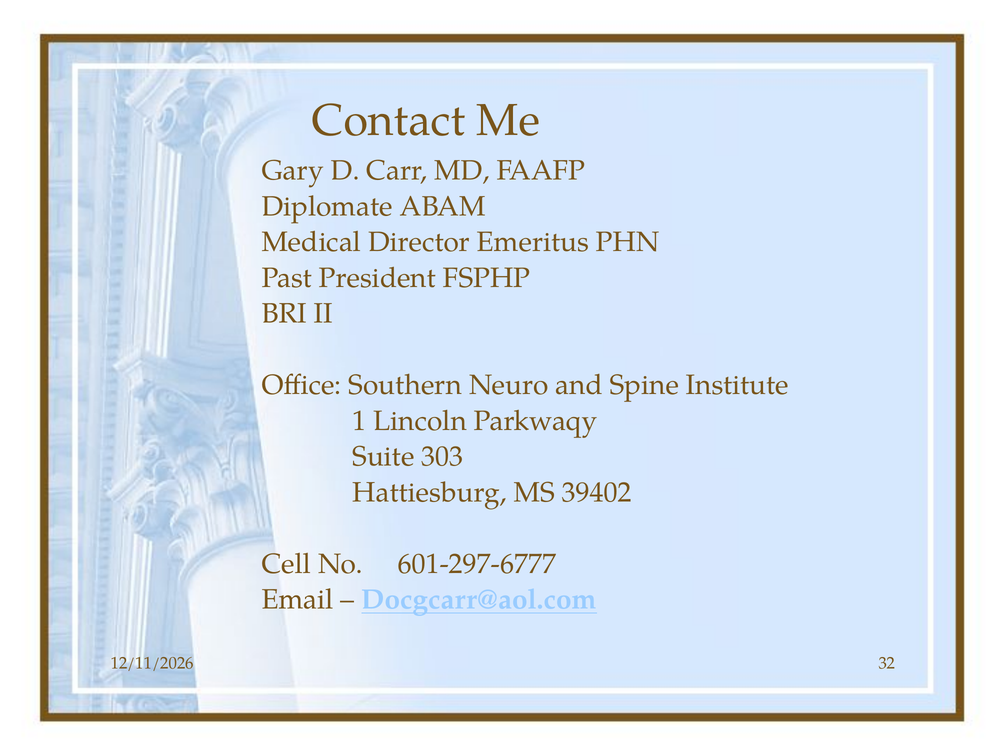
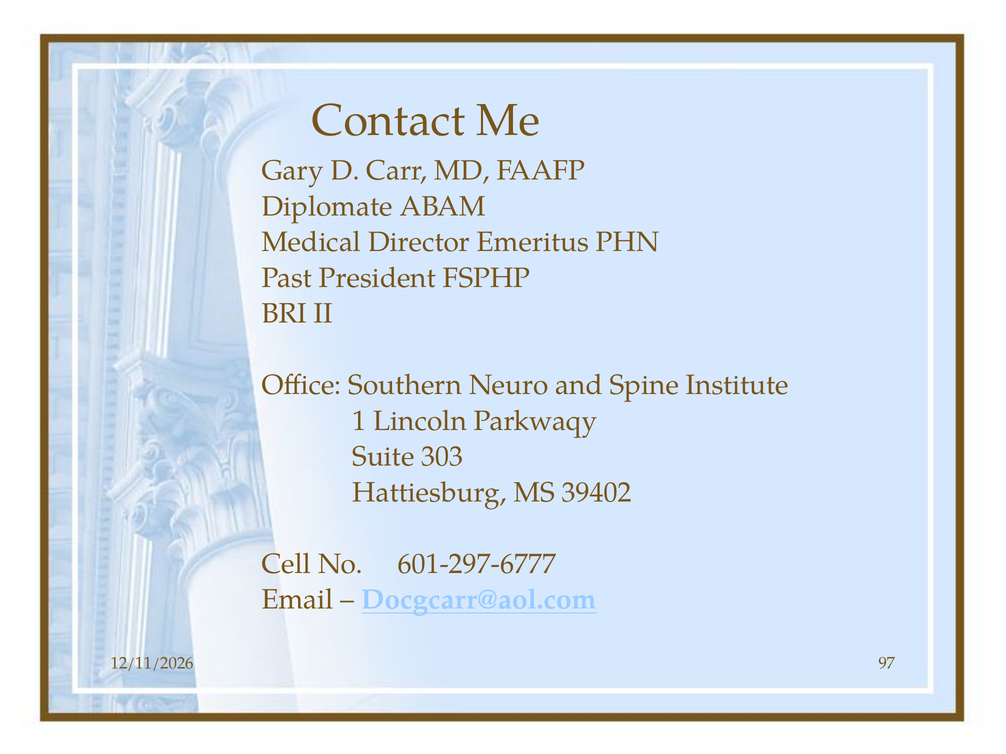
32: 32 -> 97
